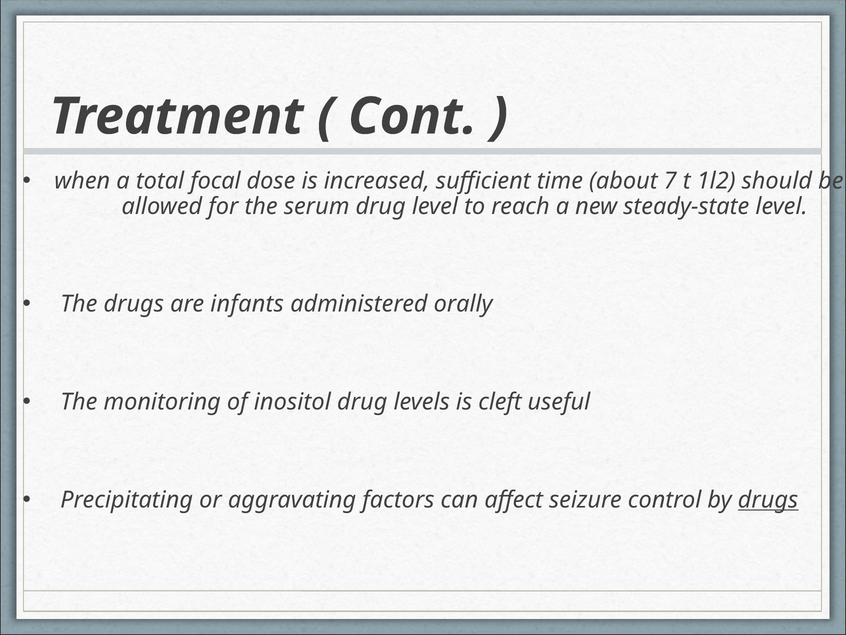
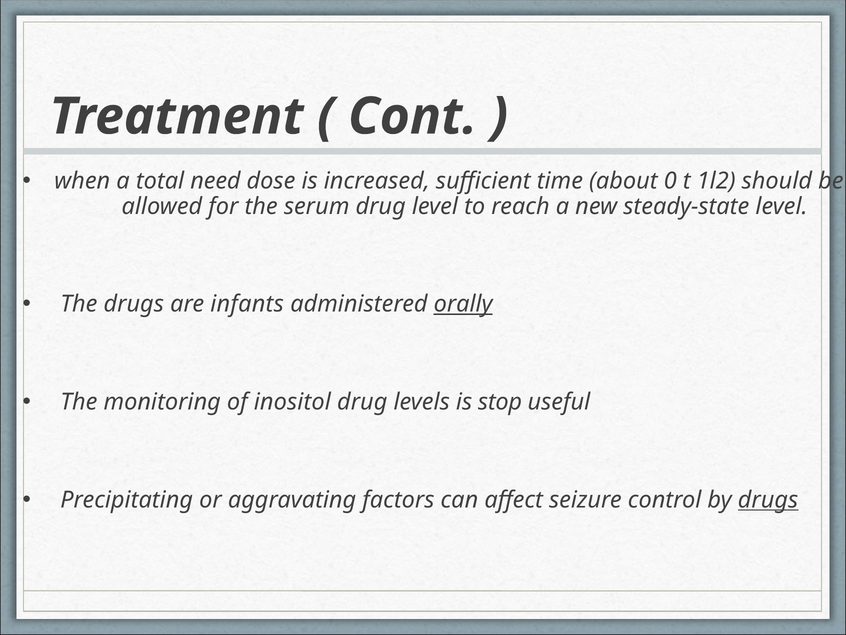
focal: focal -> need
7: 7 -> 0
orally underline: none -> present
cleft: cleft -> stop
